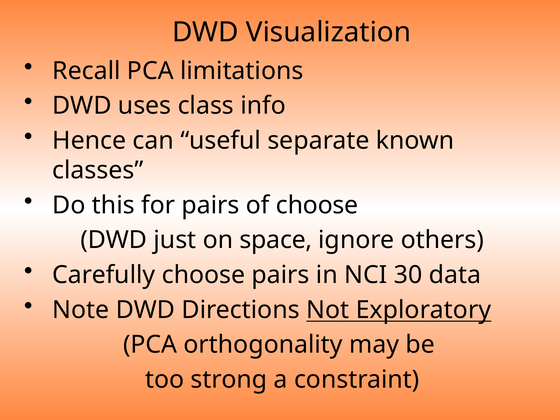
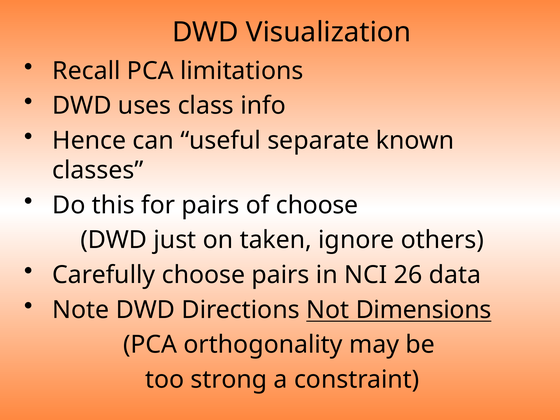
space: space -> taken
30: 30 -> 26
Exploratory: Exploratory -> Dimensions
